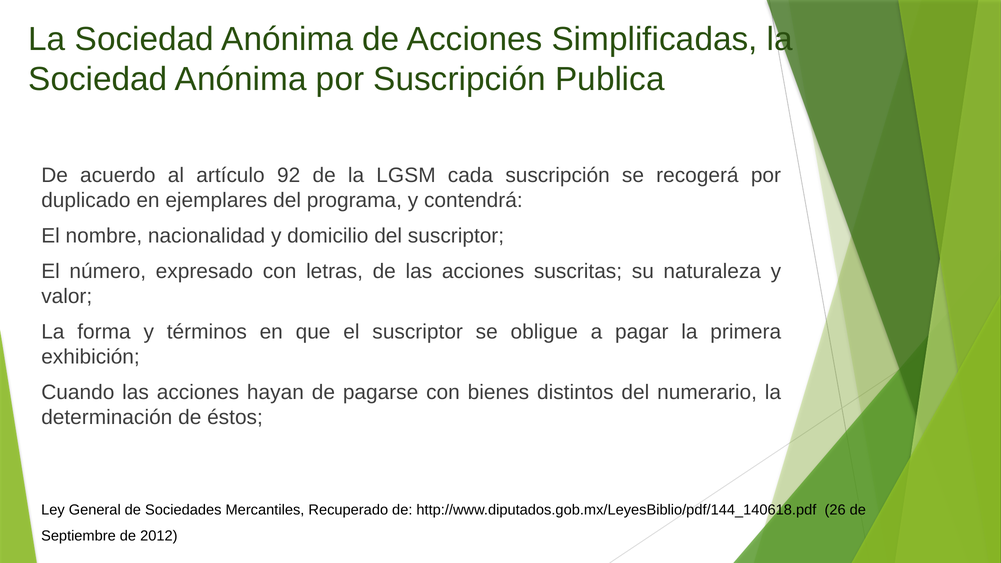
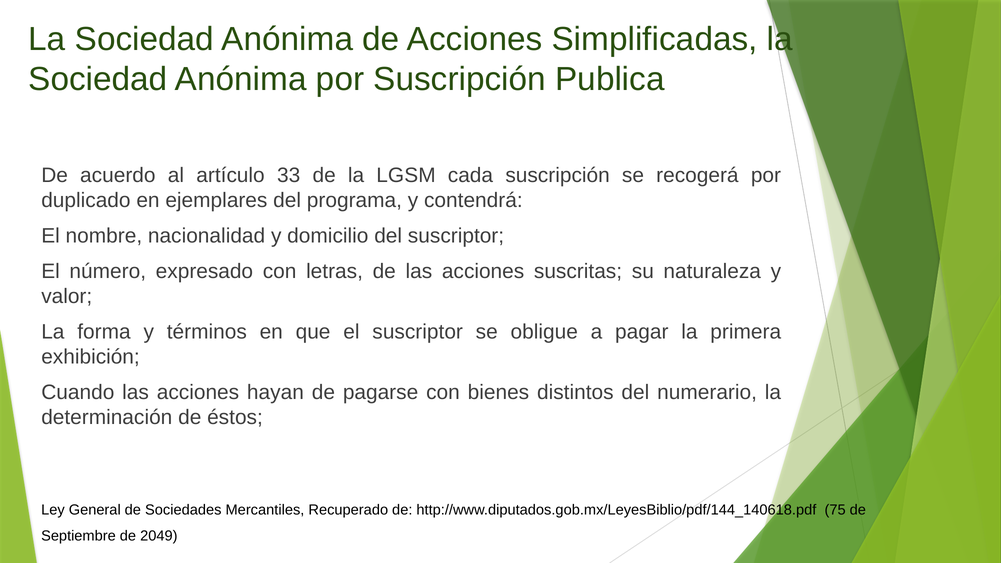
92: 92 -> 33
26: 26 -> 75
2012: 2012 -> 2049
